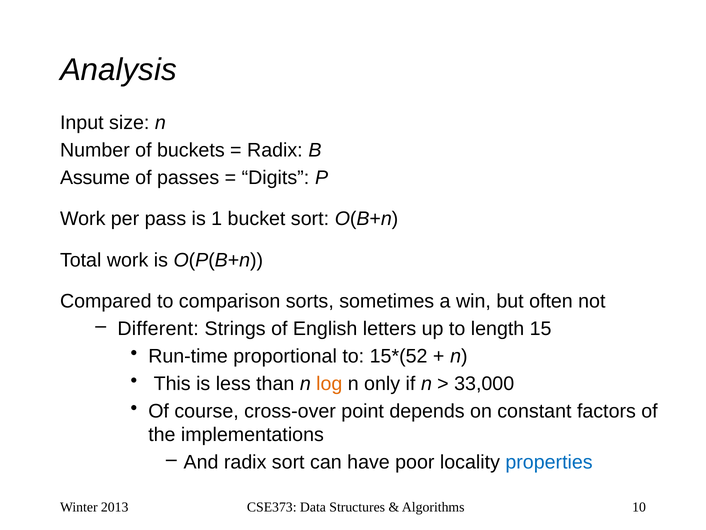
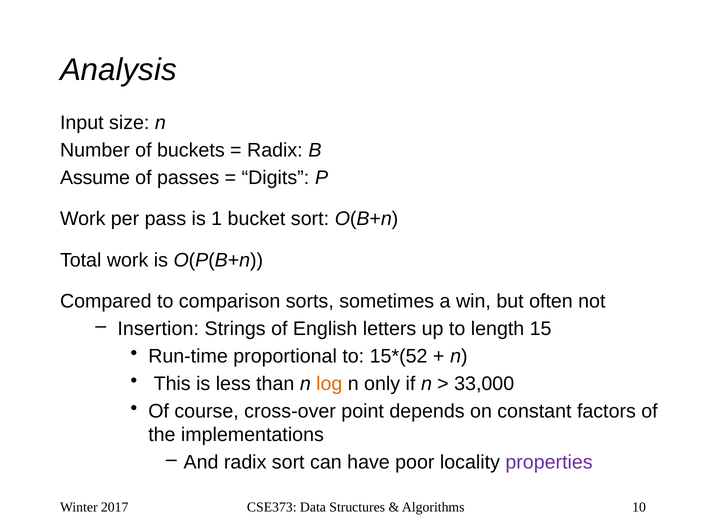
Different: Different -> Insertion
properties colour: blue -> purple
2013: 2013 -> 2017
